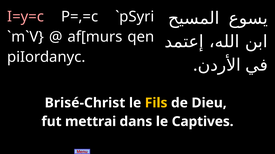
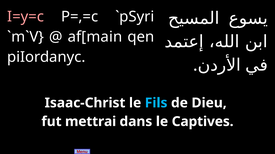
af[murs: af[murs -> af[main
Brisé-Christ: Brisé-Christ -> Isaac-Christ
Fils colour: yellow -> light blue
